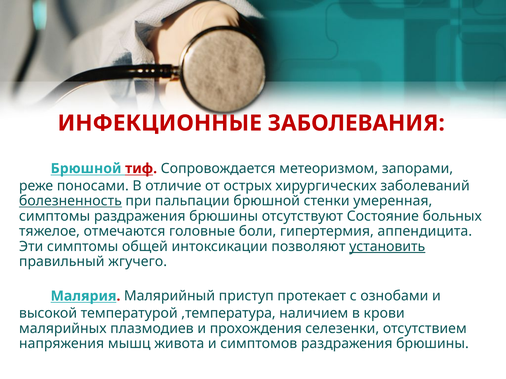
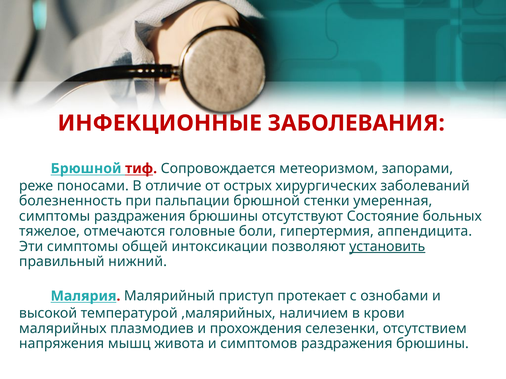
болезненность underline: present -> none
жгучего: жгучего -> нижний
,температура: ,температура -> ,малярийных
